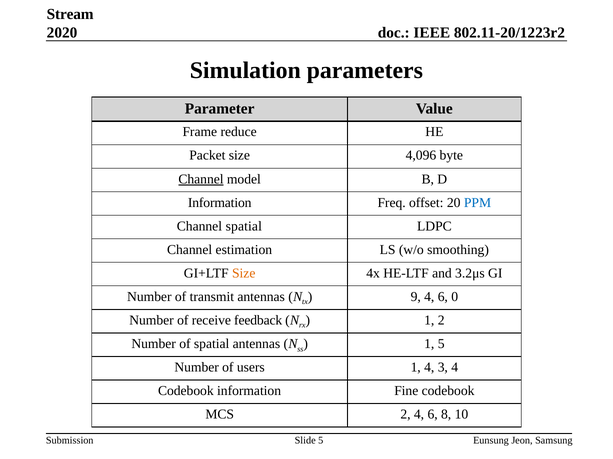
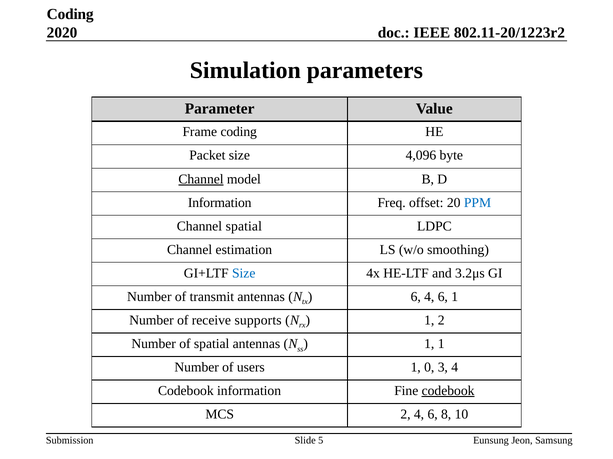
Stream at (70, 14): Stream -> Coding
Frame reduce: reduce -> coding
Size at (244, 274) colour: orange -> blue
9 at (416, 297): 9 -> 6
6 0: 0 -> 1
feedback: feedback -> supports
1 5: 5 -> 1
1 4: 4 -> 0
codebook at (448, 391) underline: none -> present
